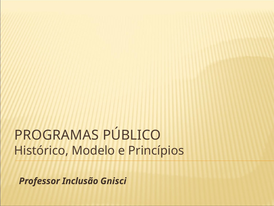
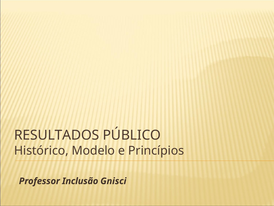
PROGRAMAS: PROGRAMAS -> RESULTADOS
